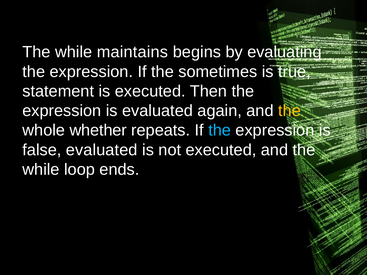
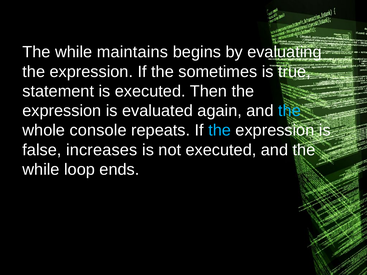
the at (290, 111) colour: yellow -> light blue
whether: whether -> console
false evaluated: evaluated -> increases
